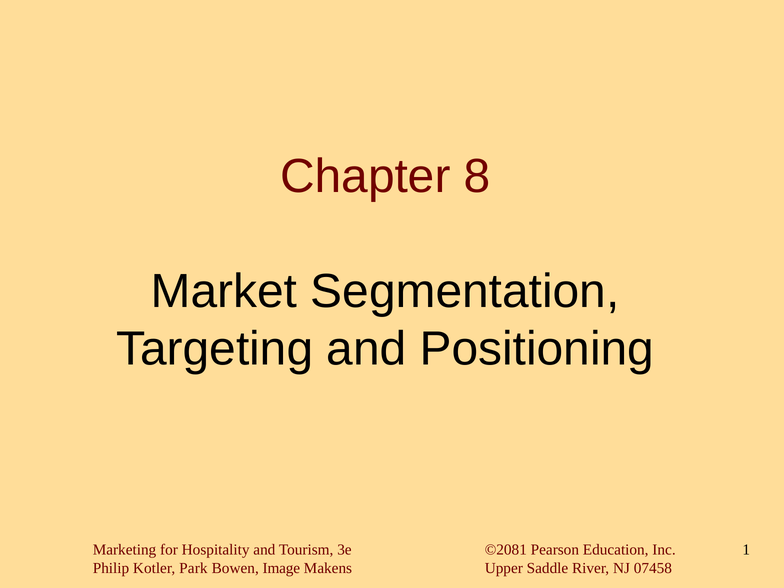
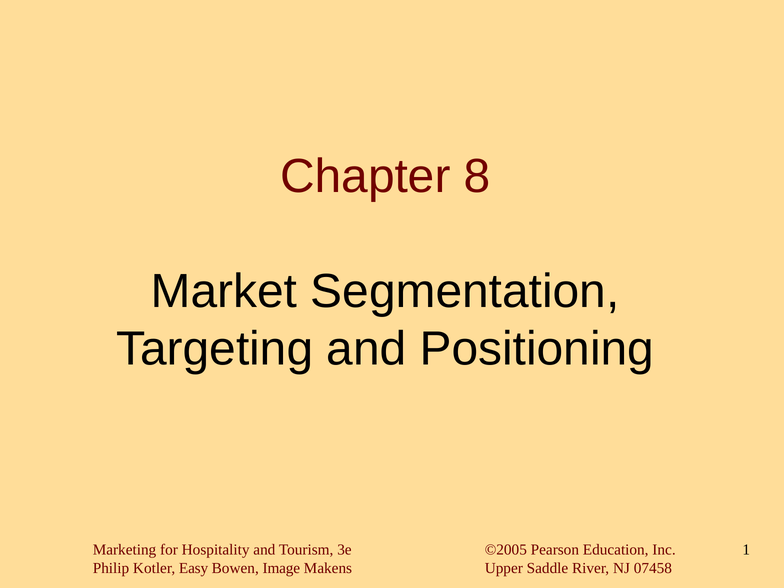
©2081: ©2081 -> ©2005
Park: Park -> Easy
